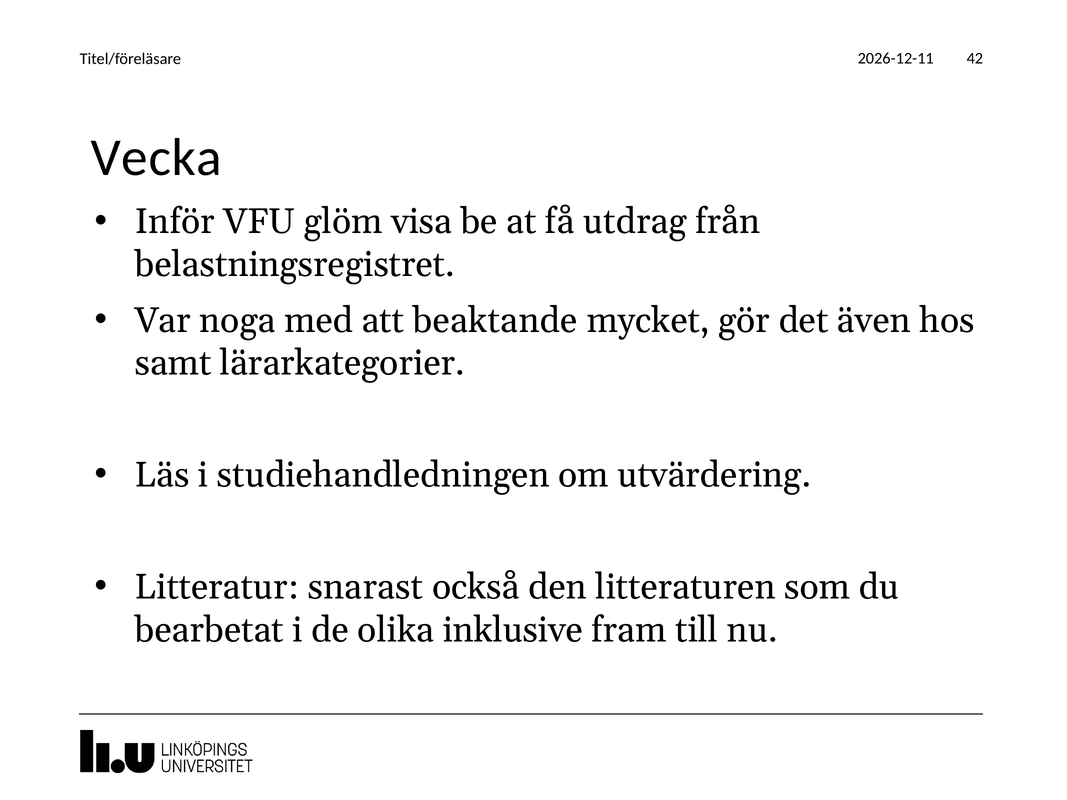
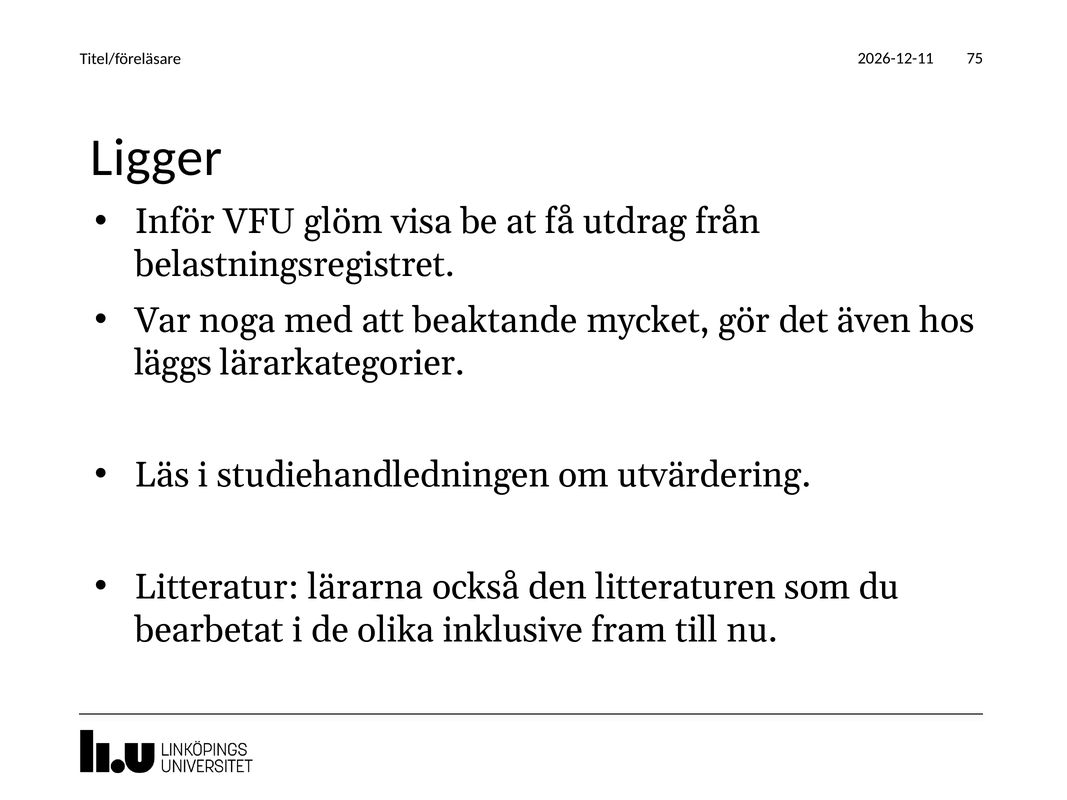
42: 42 -> 75
Vecka: Vecka -> Ligger
samt: samt -> läggs
snarast: snarast -> lärarna
